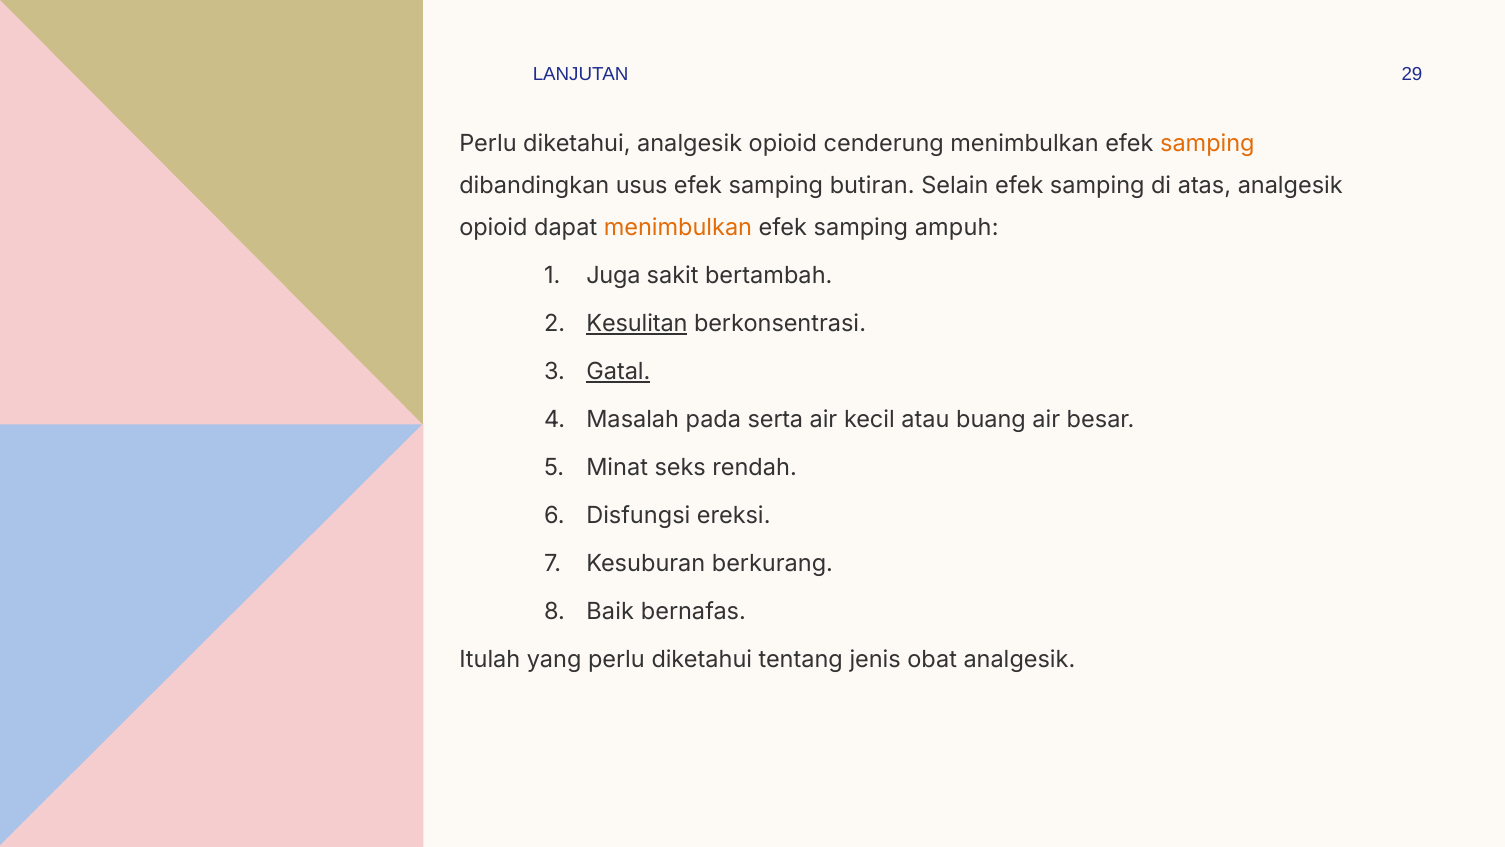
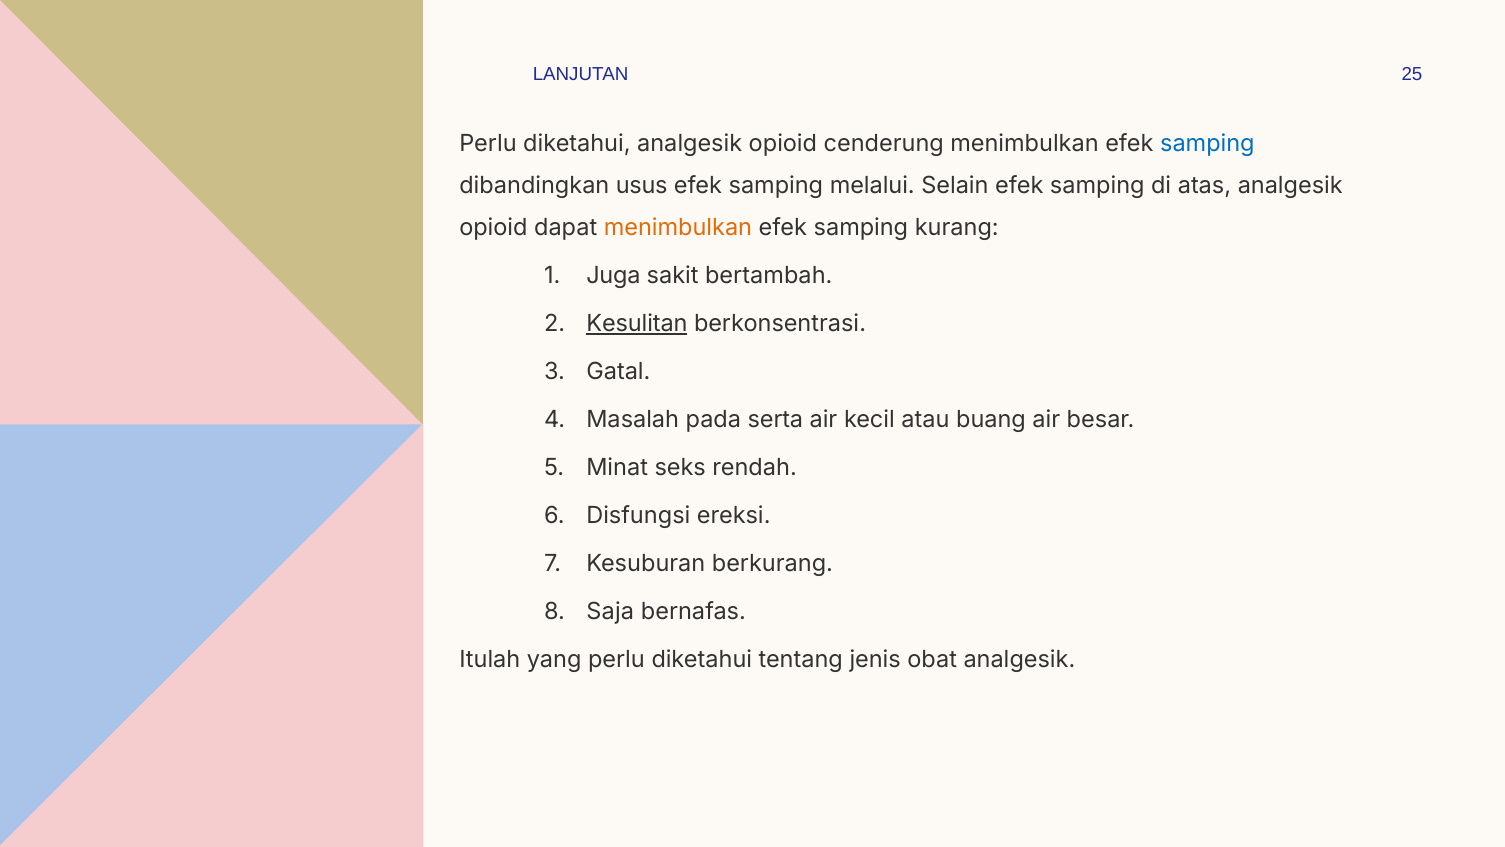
29: 29 -> 25
samping at (1207, 143) colour: orange -> blue
butiran: butiran -> melalui
ampuh: ampuh -> kurang
Gatal underline: present -> none
Baik: Baik -> Saja
